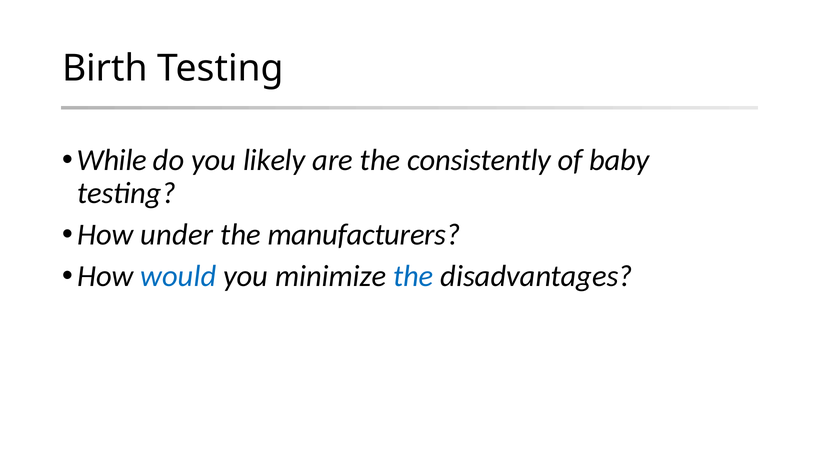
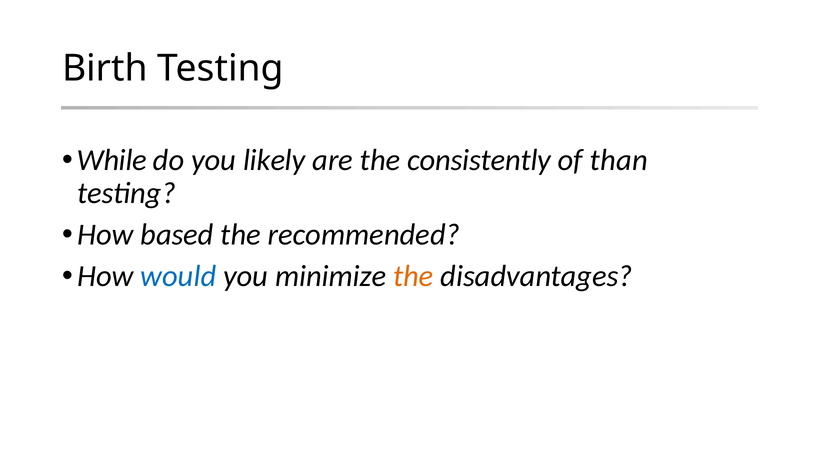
baby: baby -> than
under: under -> based
manufacturers: manufacturers -> recommended
the at (413, 276) colour: blue -> orange
